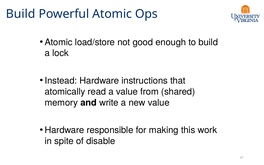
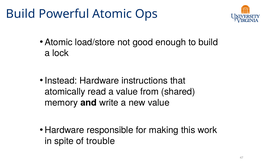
disable: disable -> trouble
